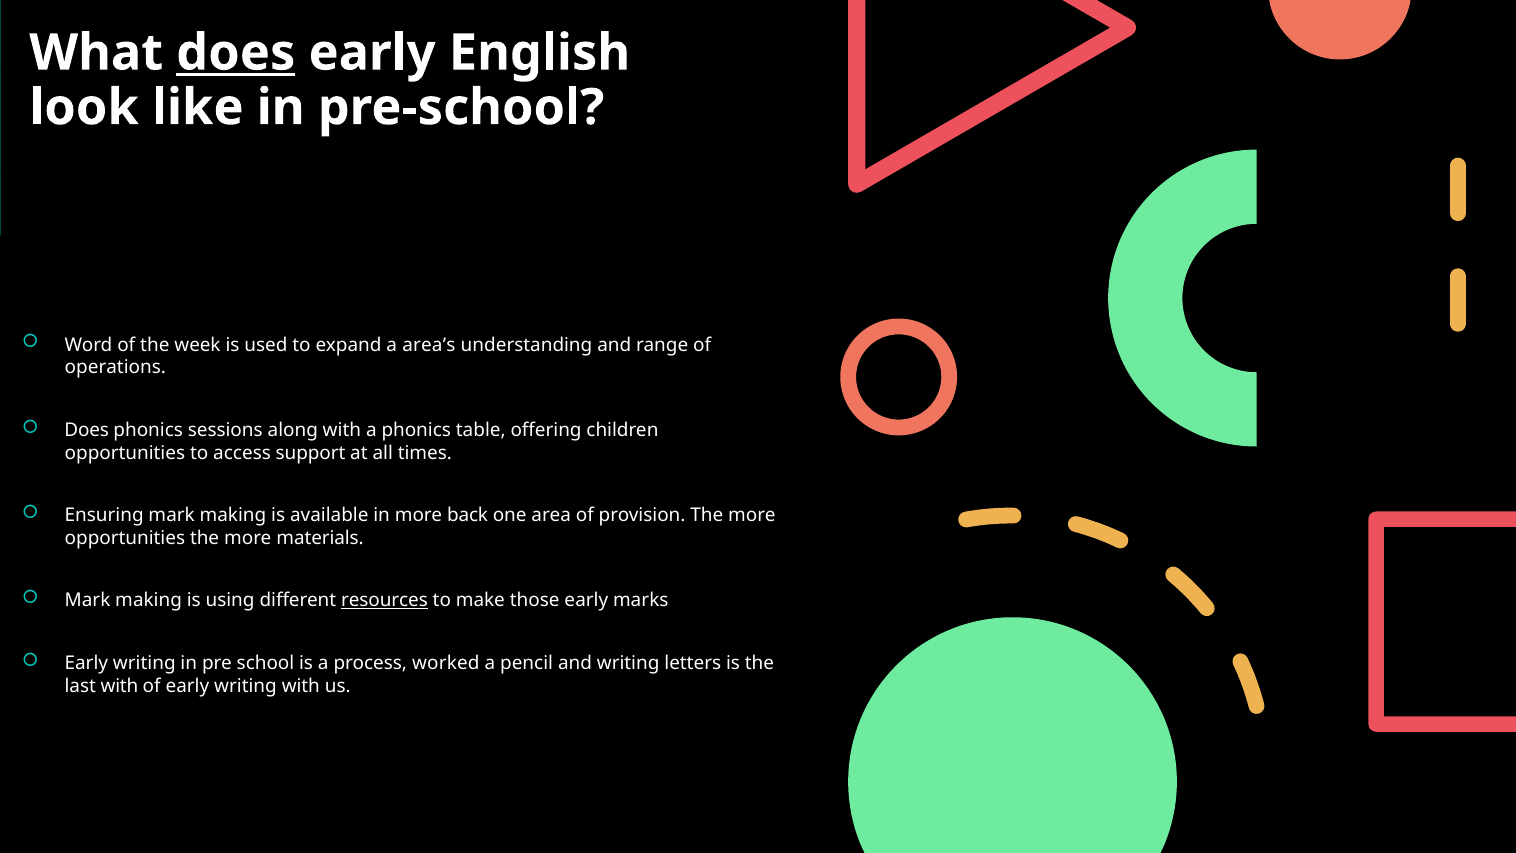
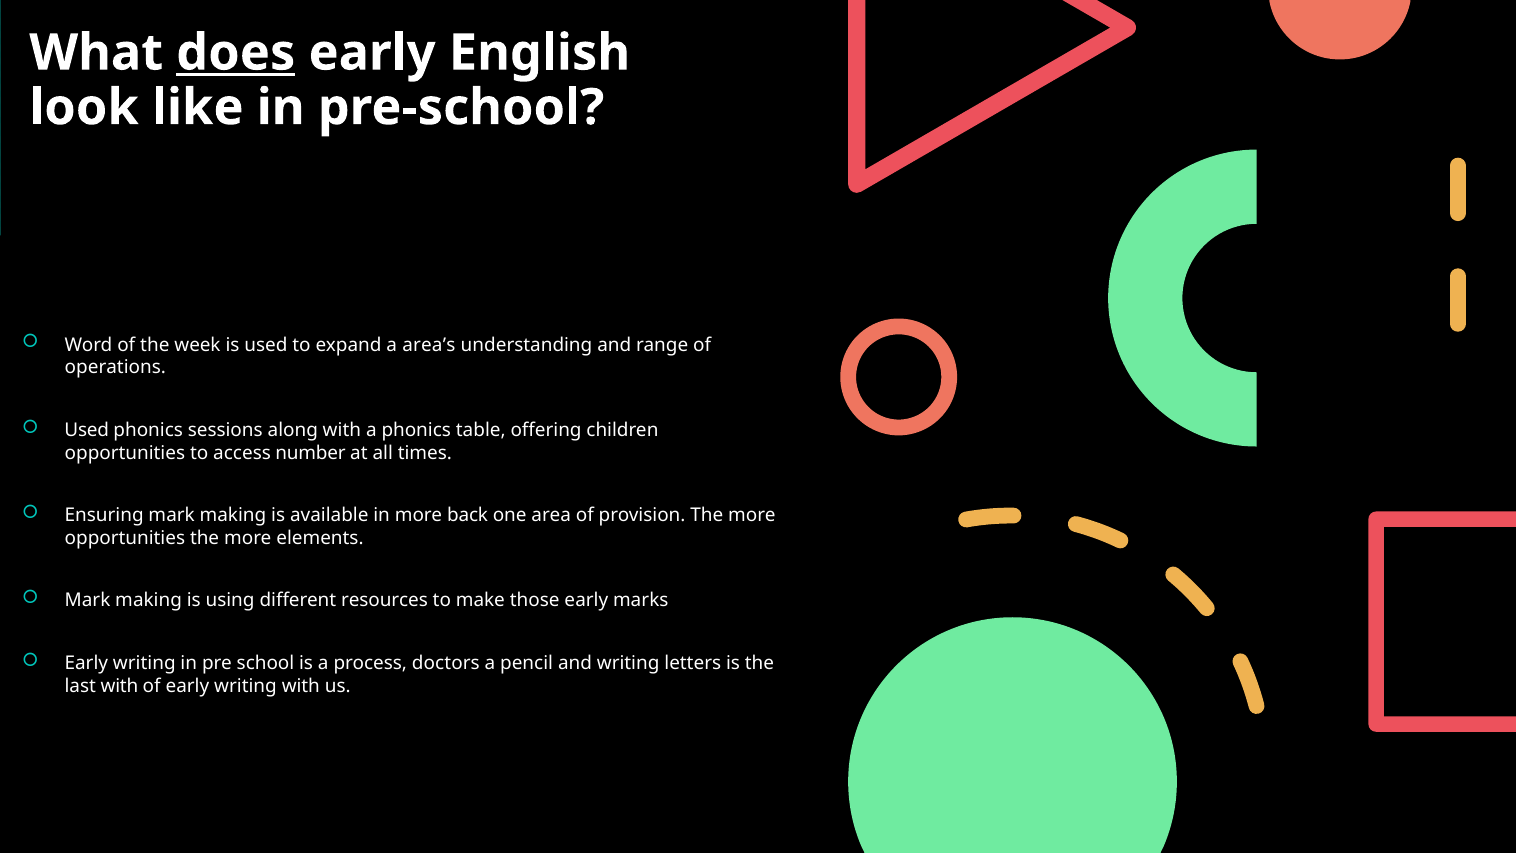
Does at (87, 430): Does -> Used
support: support -> number
materials: materials -> elements
resources underline: present -> none
worked: worked -> doctors
